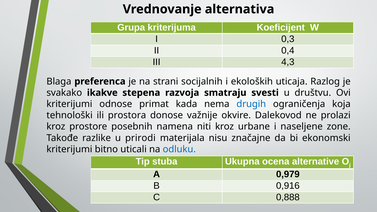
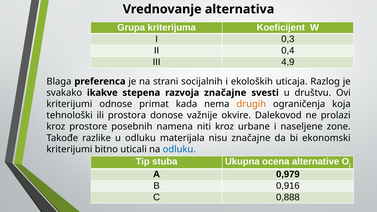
4,3: 4,3 -> 4,9
razvoja smatraju: smatraju -> značajne
drugih colour: blue -> orange
u prirodi: prirodi -> odluku
